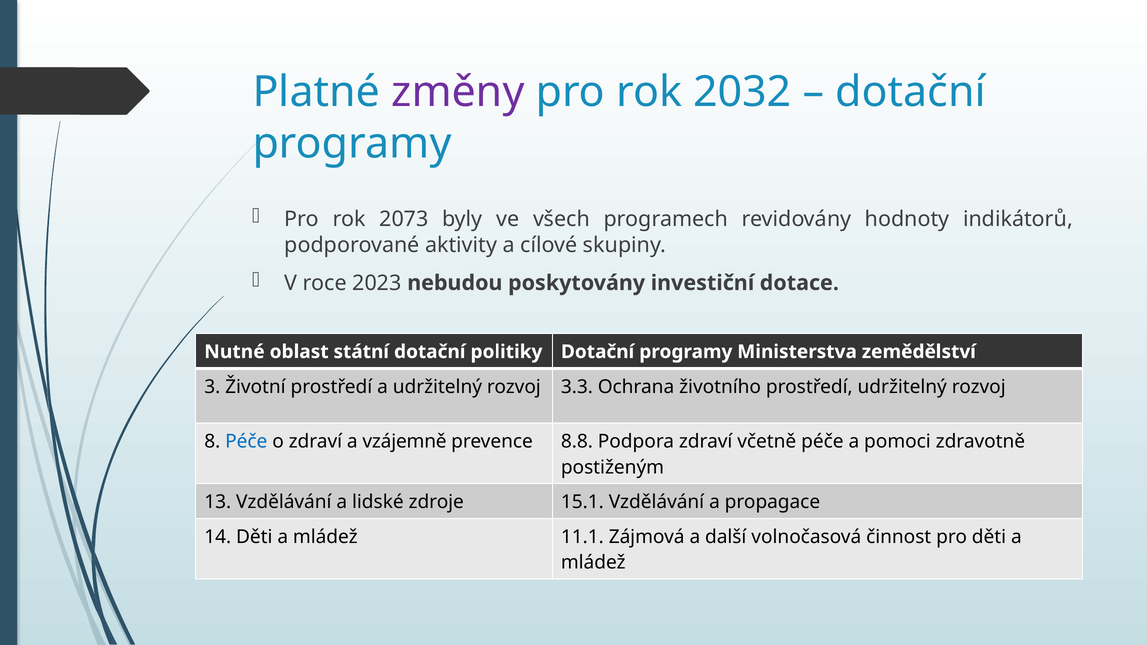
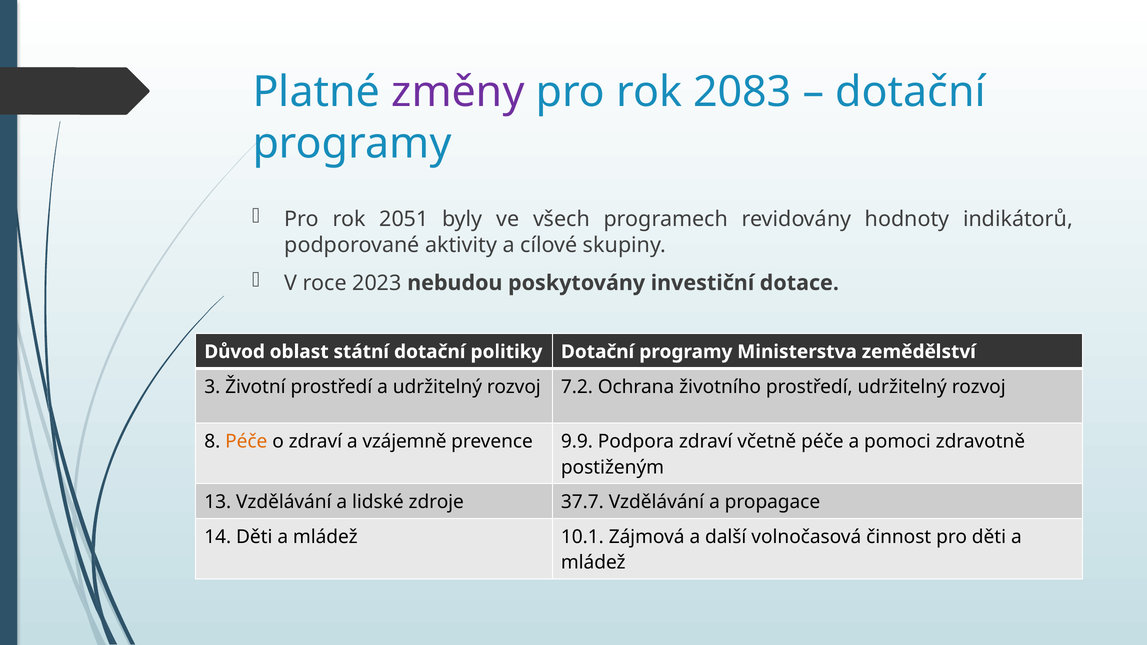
2032: 2032 -> 2083
2073: 2073 -> 2051
Nutné: Nutné -> Důvod
3.3: 3.3 -> 7.2
Péče at (246, 441) colour: blue -> orange
8.8: 8.8 -> 9.9
15.1: 15.1 -> 37.7
11.1: 11.1 -> 10.1
